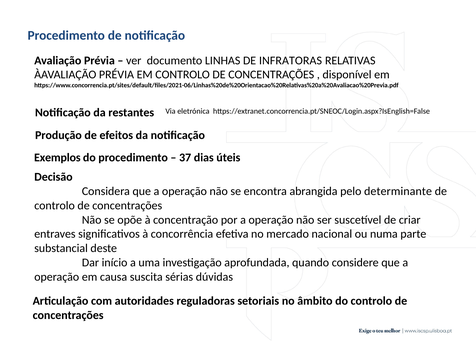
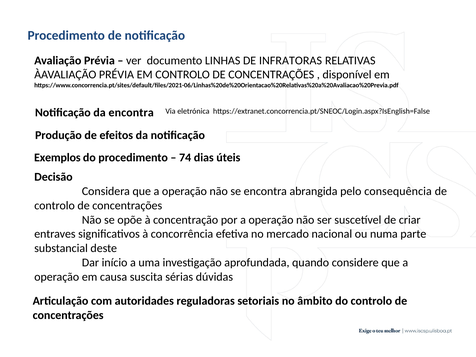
da restantes: restantes -> encontra
37: 37 -> 74
determinante: determinante -> consequência
